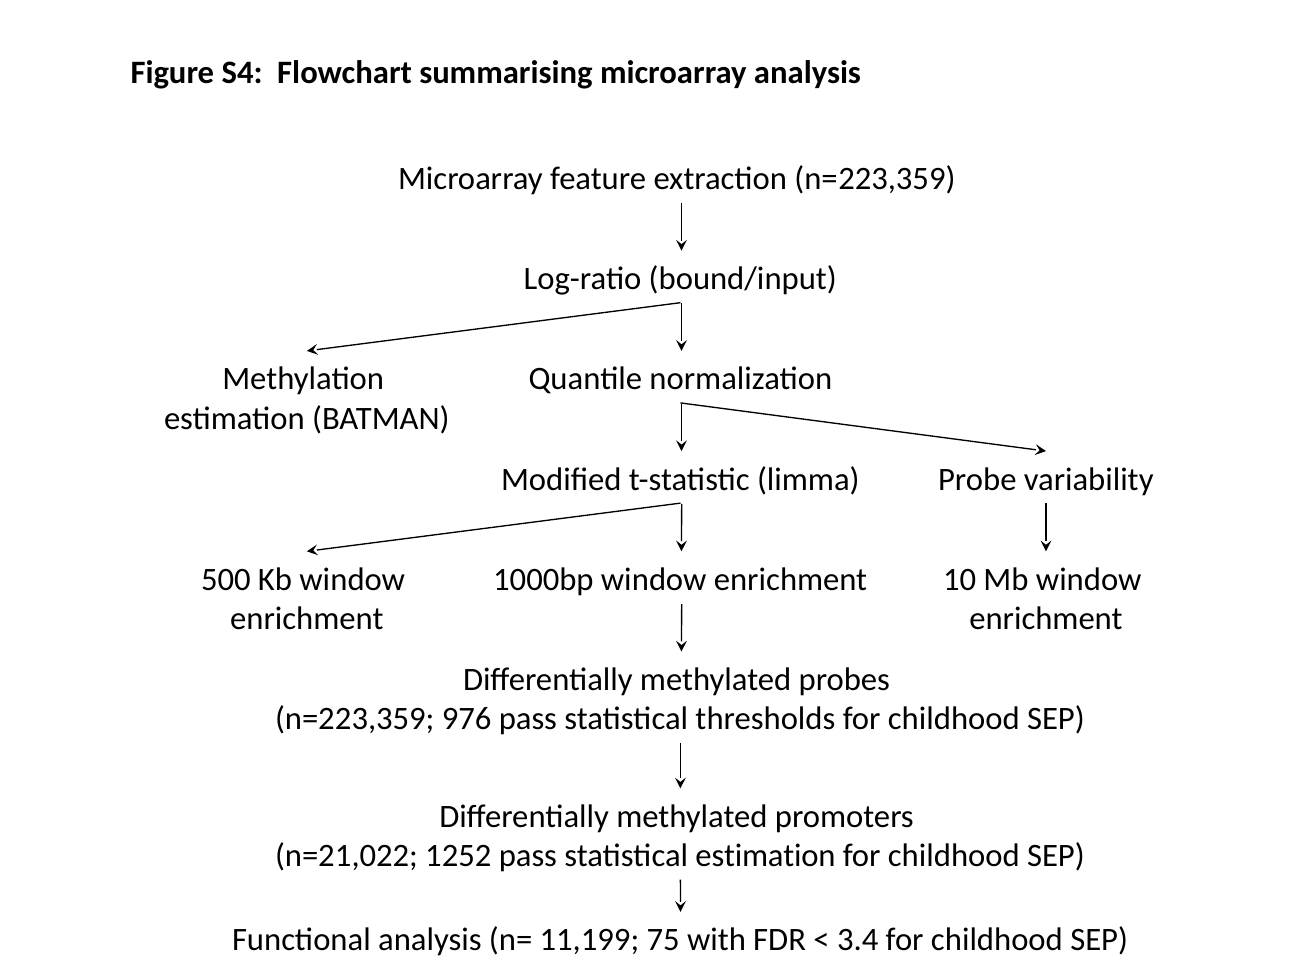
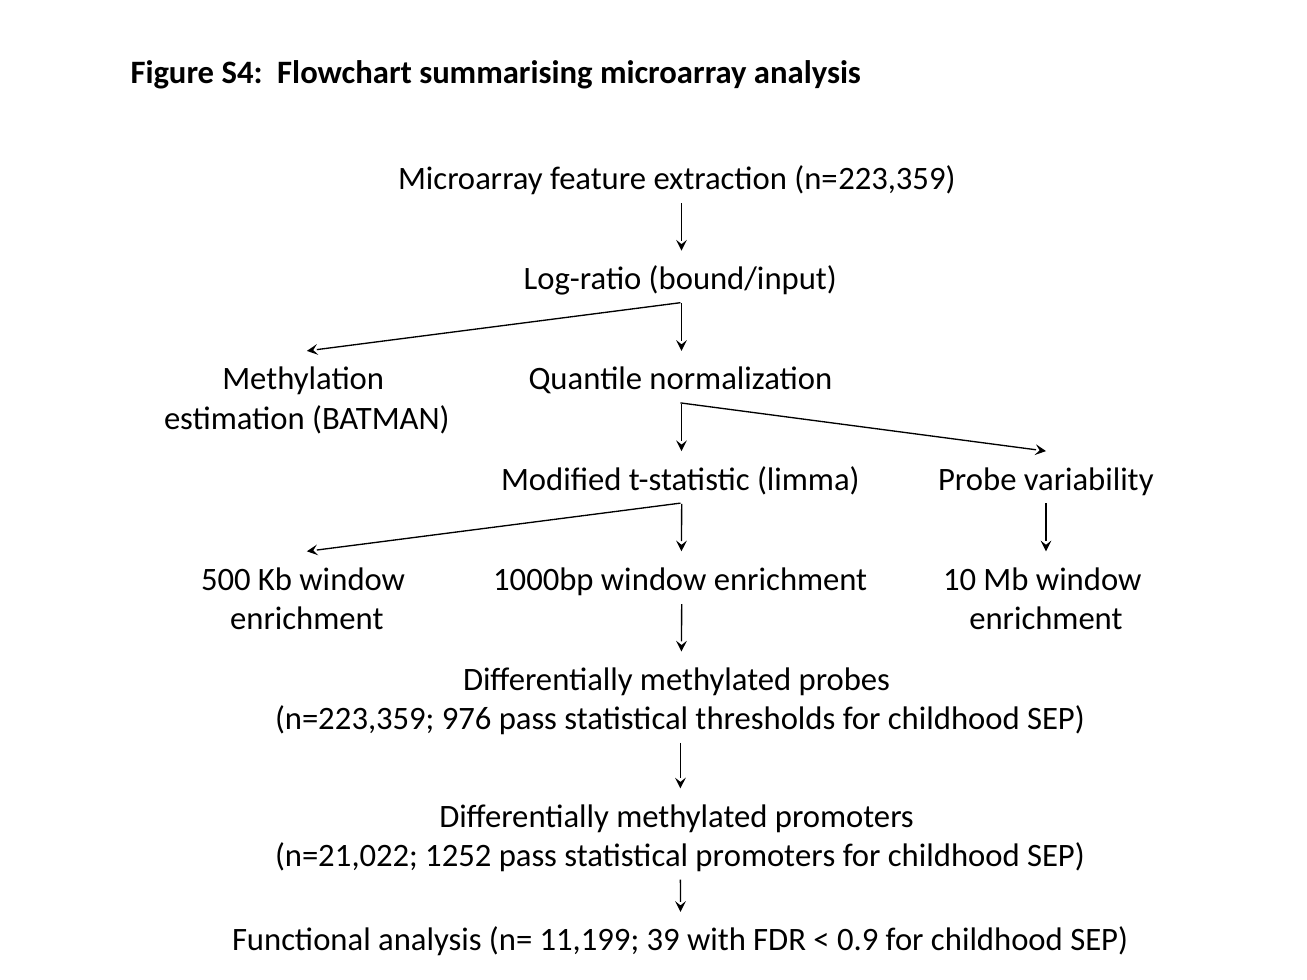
statistical estimation: estimation -> promoters
75: 75 -> 39
3.4: 3.4 -> 0.9
